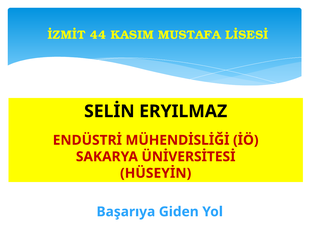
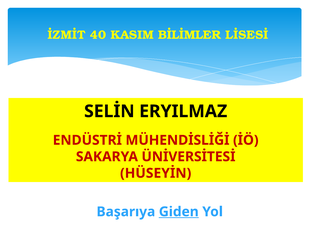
44: 44 -> 40
MUSTAFA: MUSTAFA -> BİLİMLER
Giden underline: none -> present
